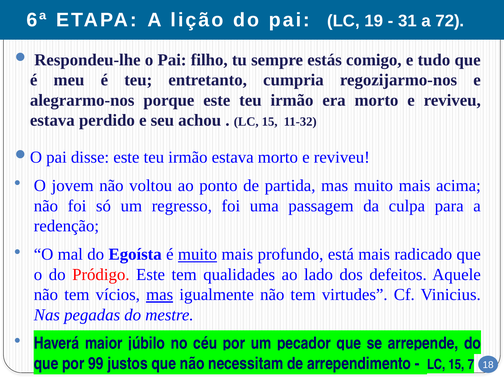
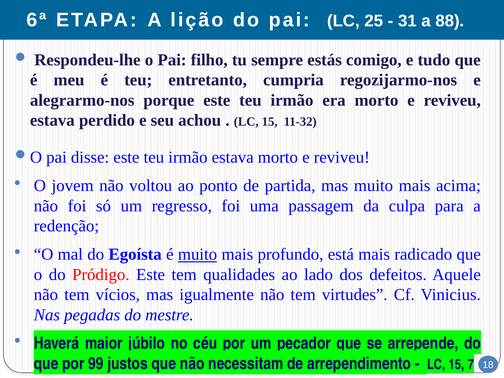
19: 19 -> 25
72: 72 -> 88
mas at (160, 295) underline: present -> none
